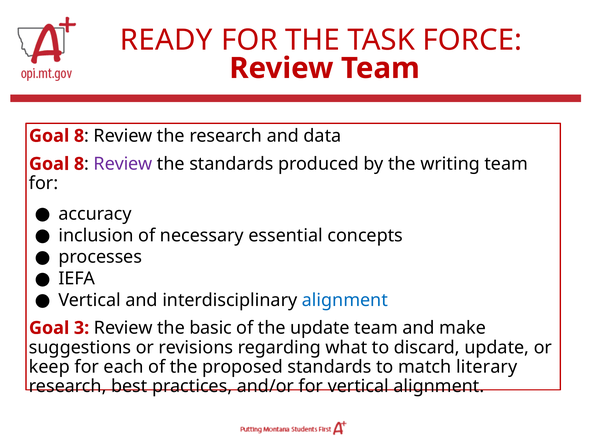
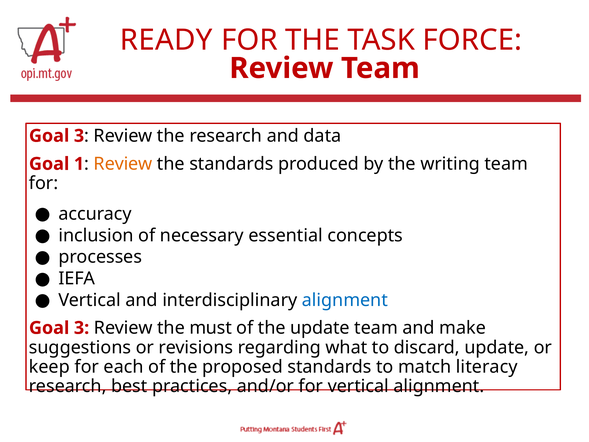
8 at (79, 136): 8 -> 3
8 at (79, 164): 8 -> 1
Review at (123, 164) colour: purple -> orange
basic: basic -> must
literary: literary -> literacy
